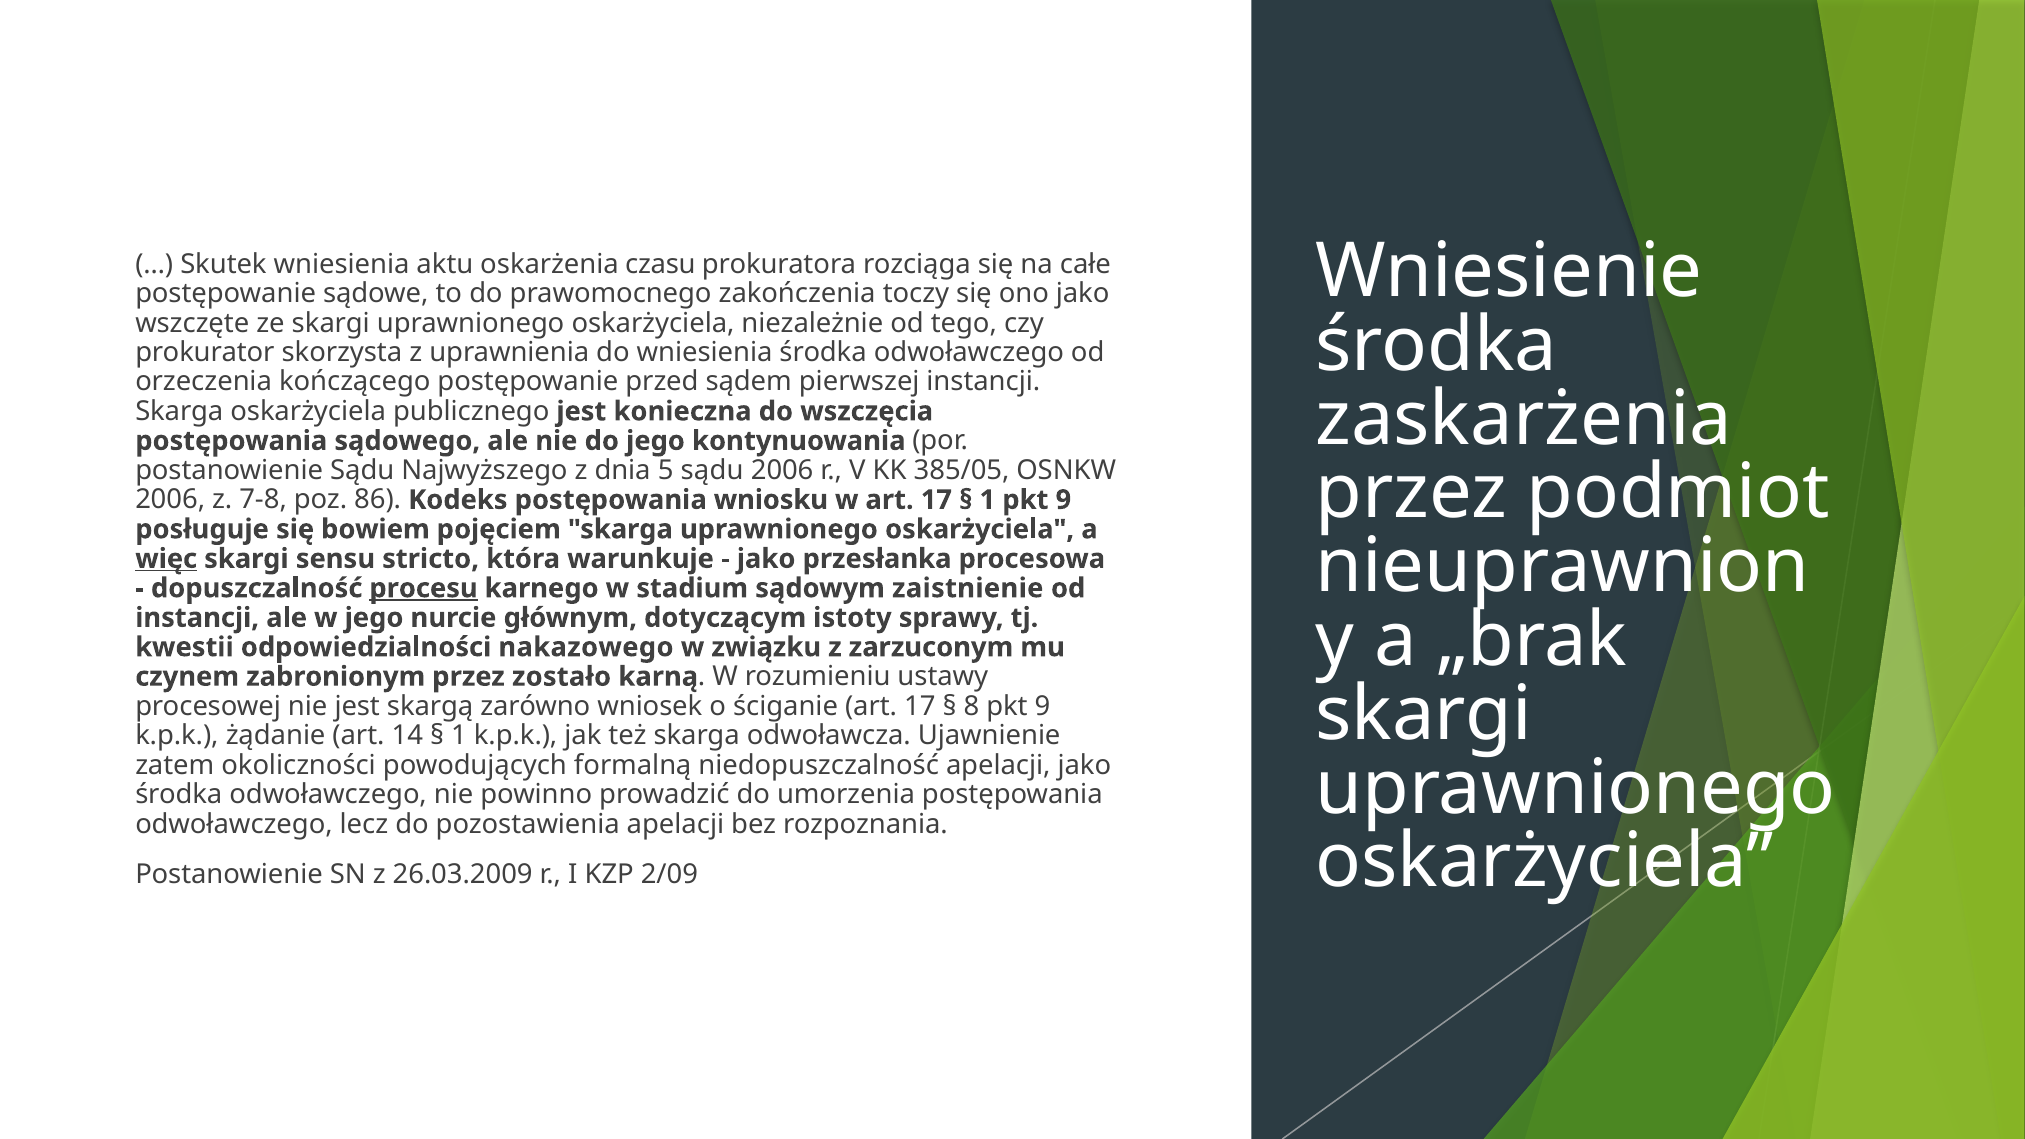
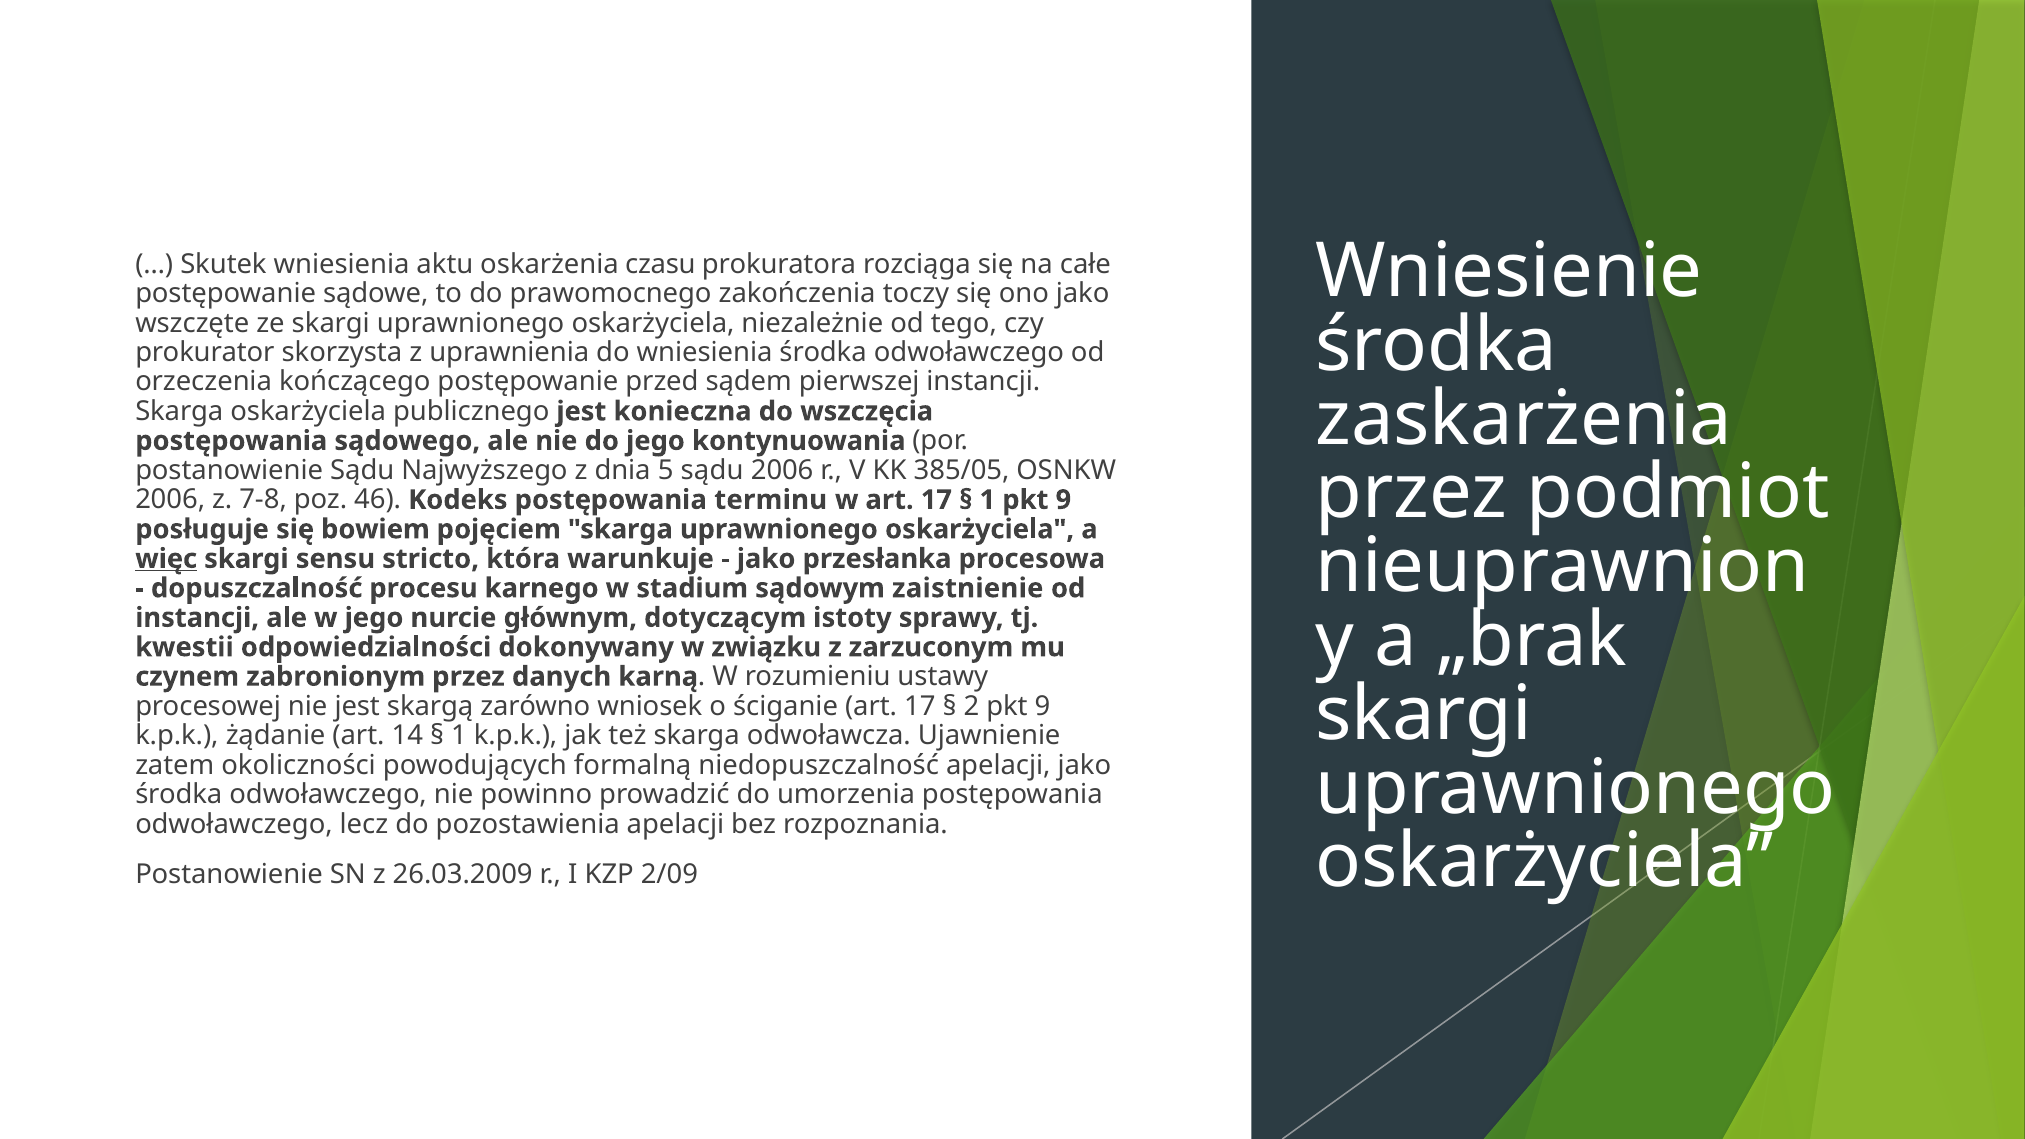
86: 86 -> 46
wniosku: wniosku -> terminu
procesu underline: present -> none
nakazowego: nakazowego -> dokonywany
zostało: zostało -> danych
8: 8 -> 2
